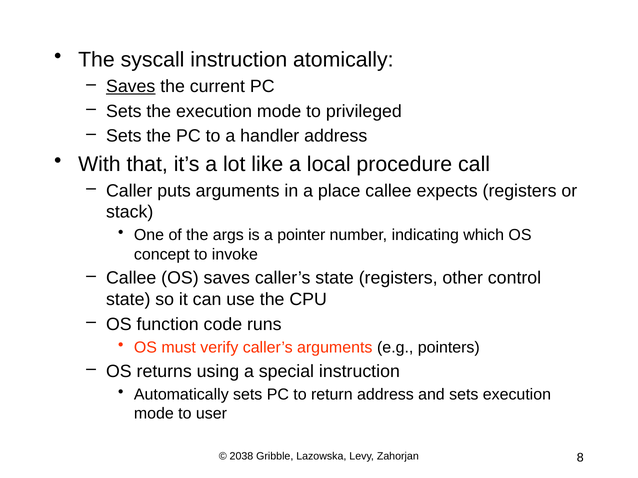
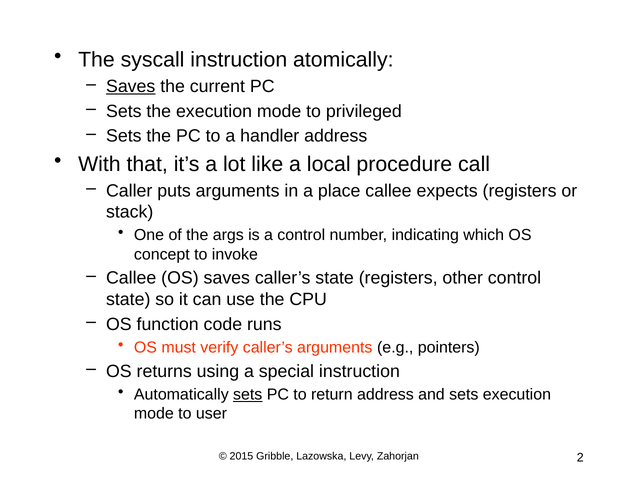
a pointer: pointer -> control
sets at (248, 395) underline: none -> present
2038: 2038 -> 2015
8: 8 -> 2
